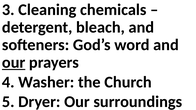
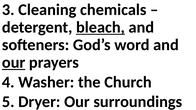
bleach underline: none -> present
